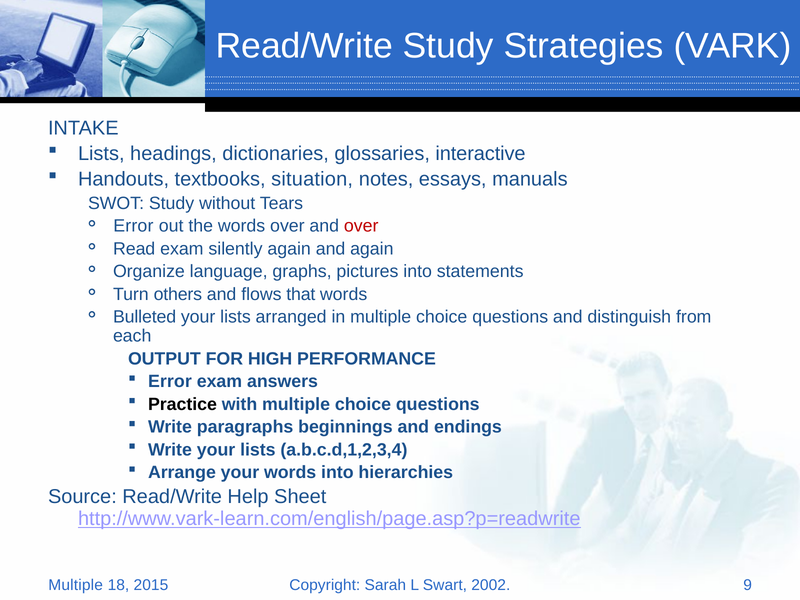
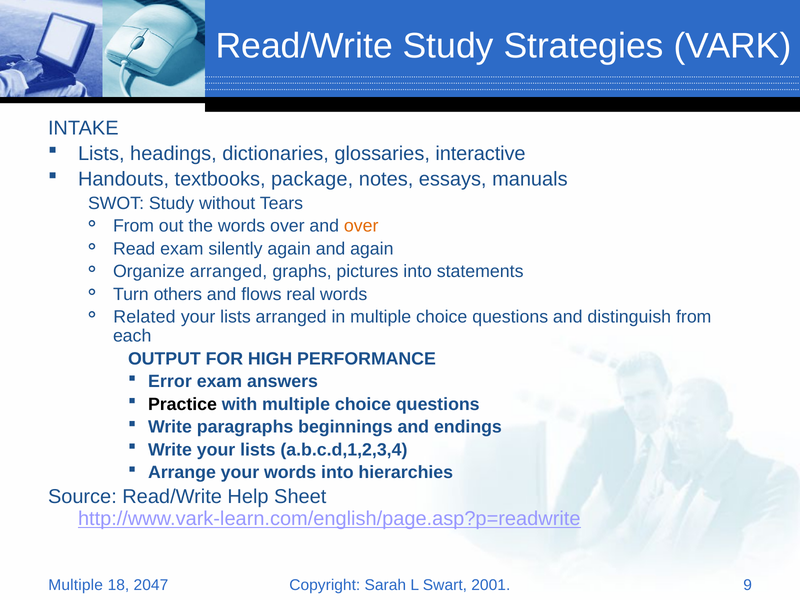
situation: situation -> package
Error at (133, 226): Error -> From
over at (361, 226) colour: red -> orange
Organize language: language -> arranged
that: that -> real
Bulleted: Bulleted -> Related
2015: 2015 -> 2047
2002: 2002 -> 2001
